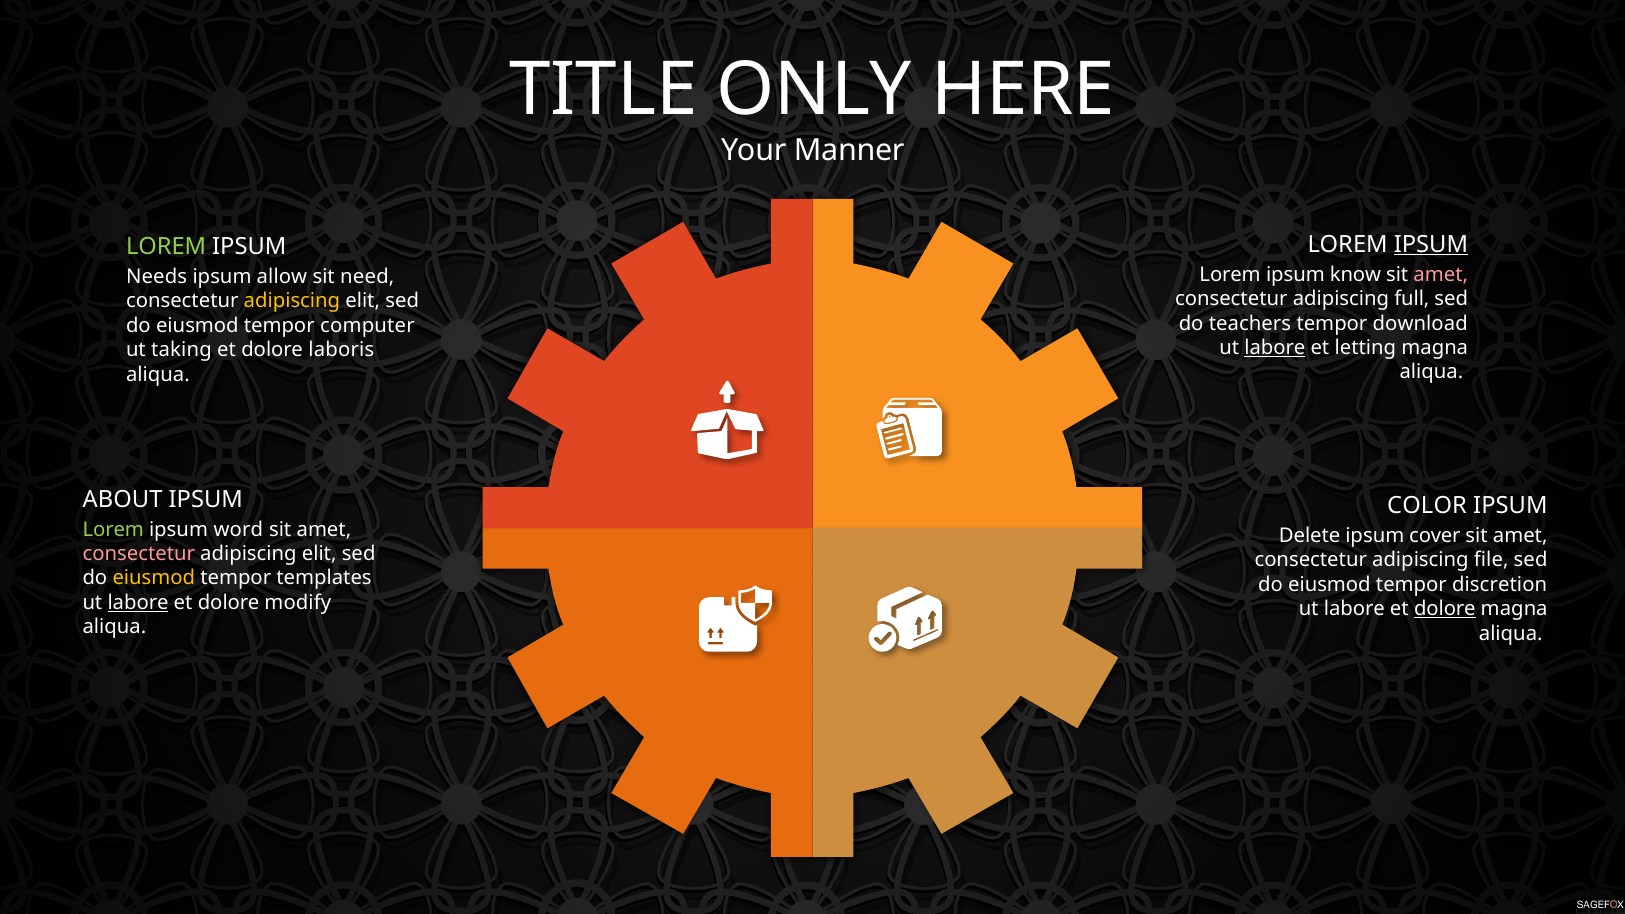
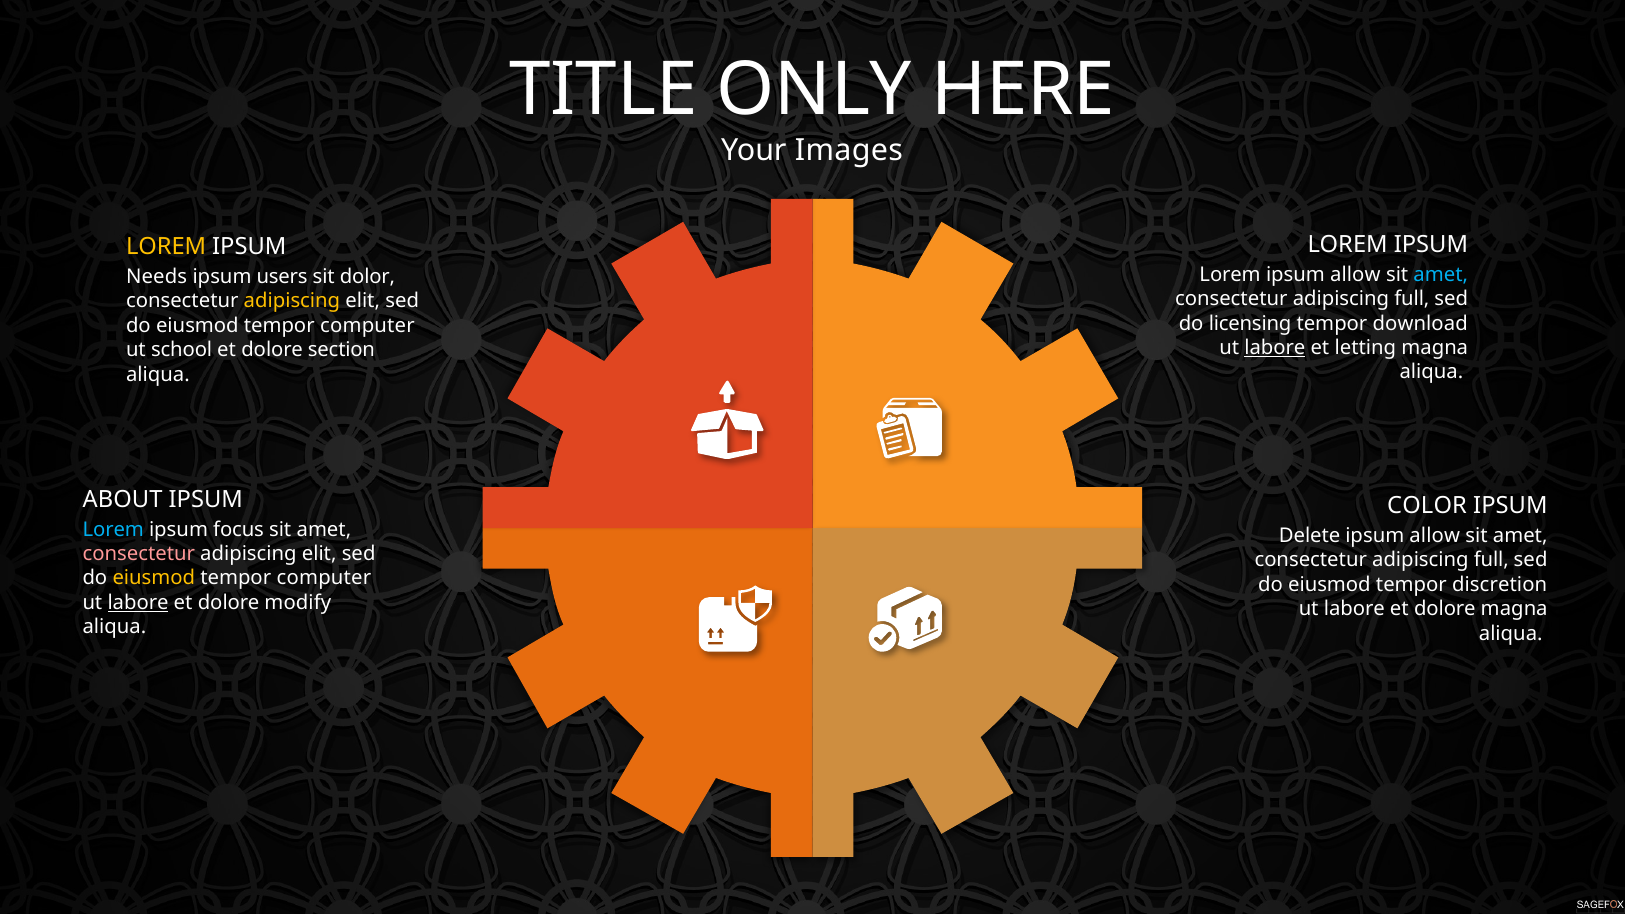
Manner: Manner -> Images
IPSUM at (1431, 244) underline: present -> none
LOREM at (166, 247) colour: light green -> yellow
Lorem ipsum know: know -> allow
amet at (1441, 275) colour: pink -> light blue
allow: allow -> users
need: need -> dolor
teachers: teachers -> licensing
taking: taking -> school
laboris: laboris -> section
Lorem at (113, 530) colour: light green -> light blue
word: word -> focus
cover at (1435, 536): cover -> allow
file at (1491, 560): file -> full
templates at (324, 578): templates -> computer
dolore at (1445, 609) underline: present -> none
